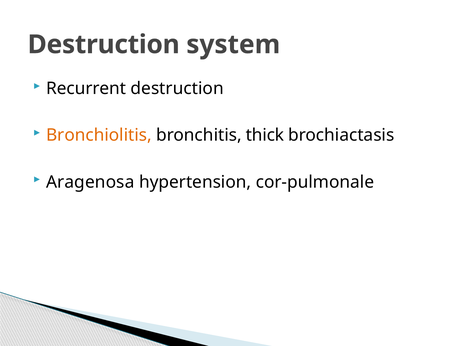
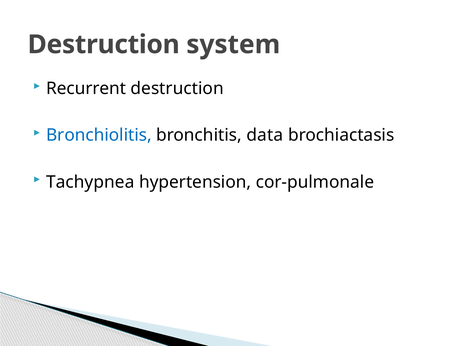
Bronchiolitis colour: orange -> blue
thick: thick -> data
Aragenosa: Aragenosa -> Tachypnea
